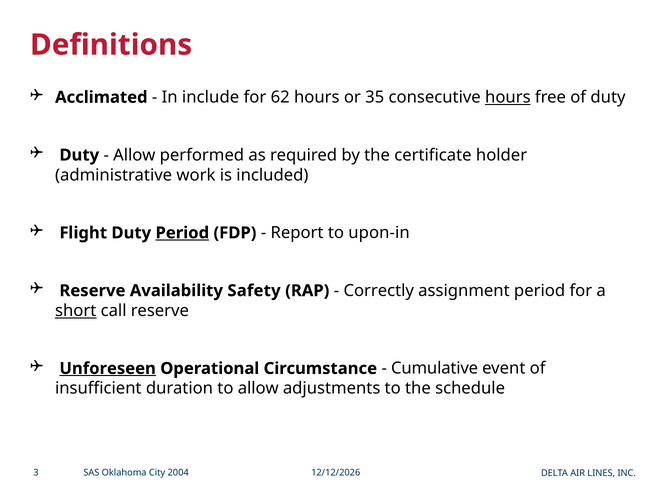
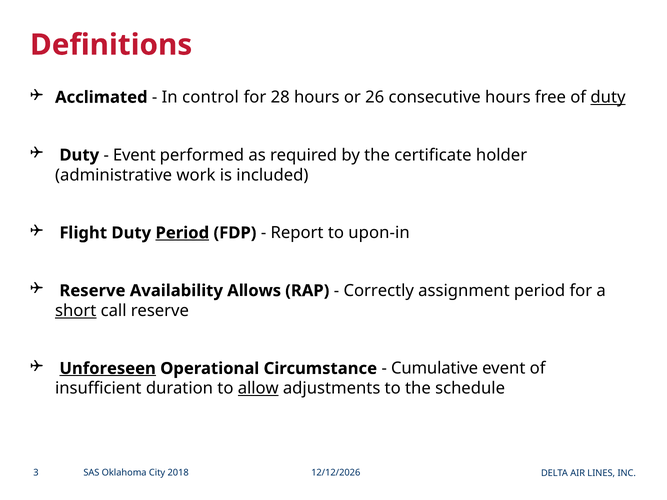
include: include -> control
62: 62 -> 28
35: 35 -> 26
hours at (508, 97) underline: present -> none
duty at (608, 97) underline: none -> present
Allow at (134, 155): Allow -> Event
Safety: Safety -> Allows
allow at (258, 389) underline: none -> present
2004: 2004 -> 2018
